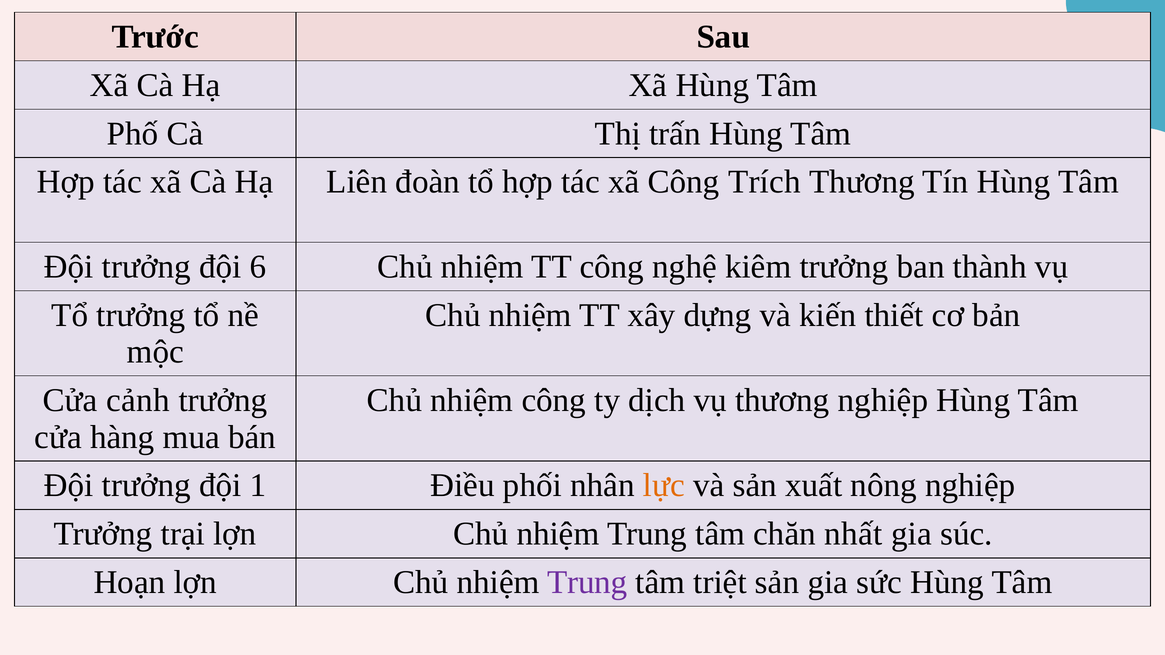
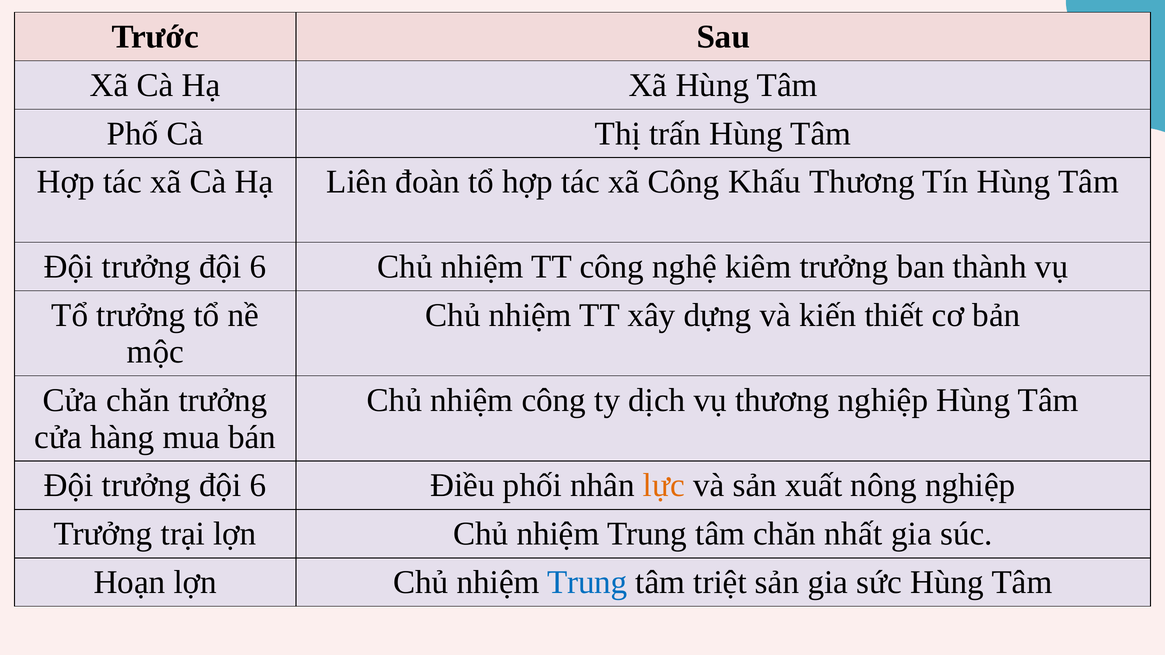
Trích: Trích -> Khấu
Cửa cảnh: cảnh -> chăn
1 at (258, 486): 1 -> 6
Trung at (587, 583) colour: purple -> blue
